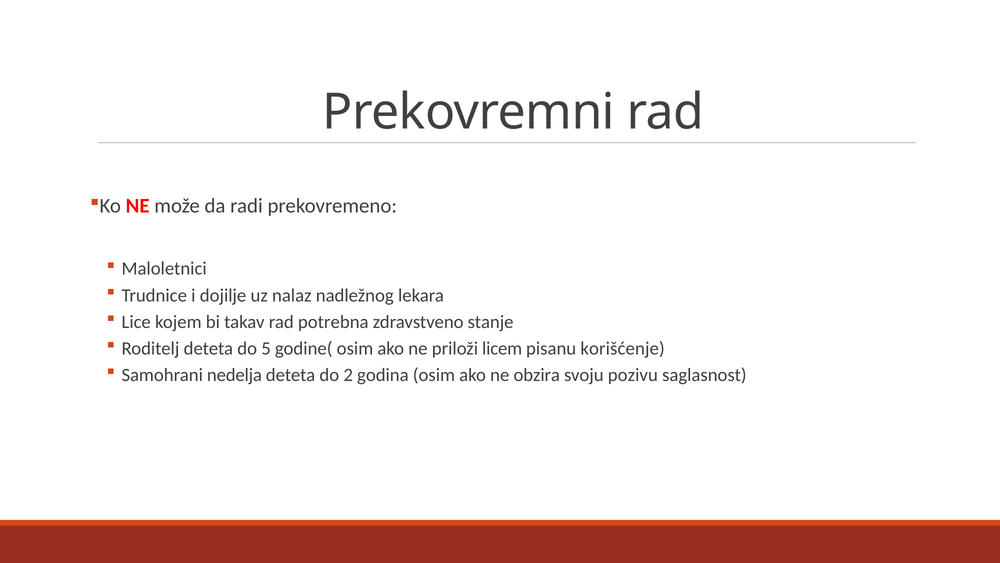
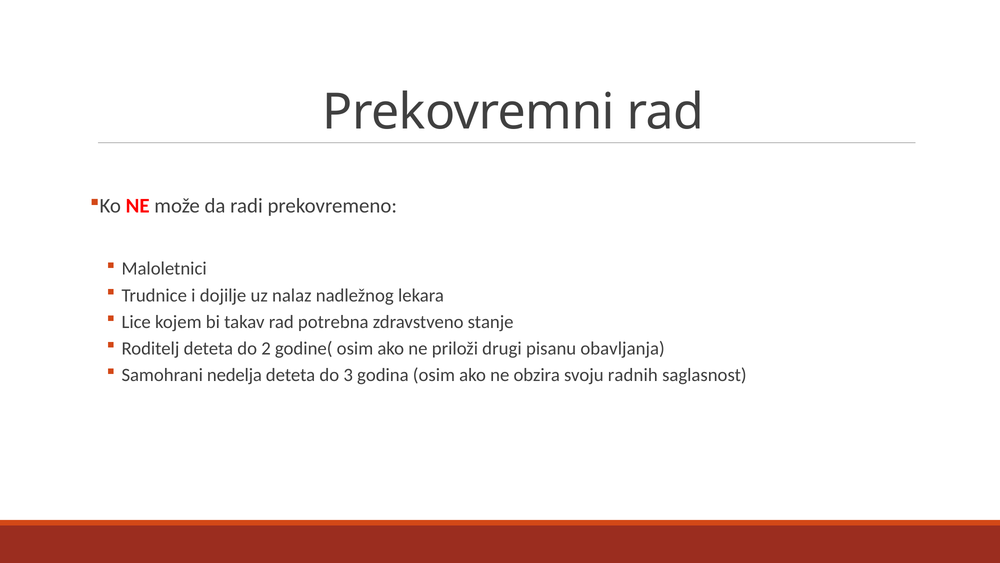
5: 5 -> 2
licem: licem -> drugi
korišćenje: korišćenje -> obavljanja
2: 2 -> 3
pozivu: pozivu -> radnih
